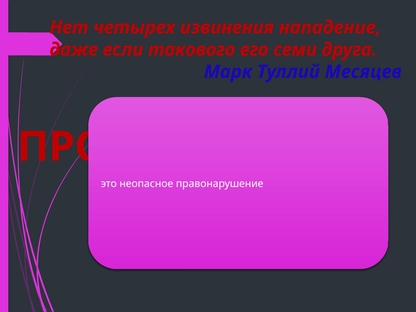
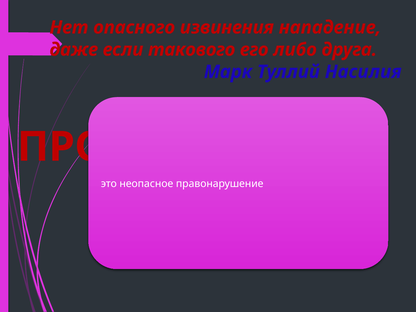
четырех: четырех -> опасного
семи: семи -> либо
Месяцев: Месяцев -> Насилия
